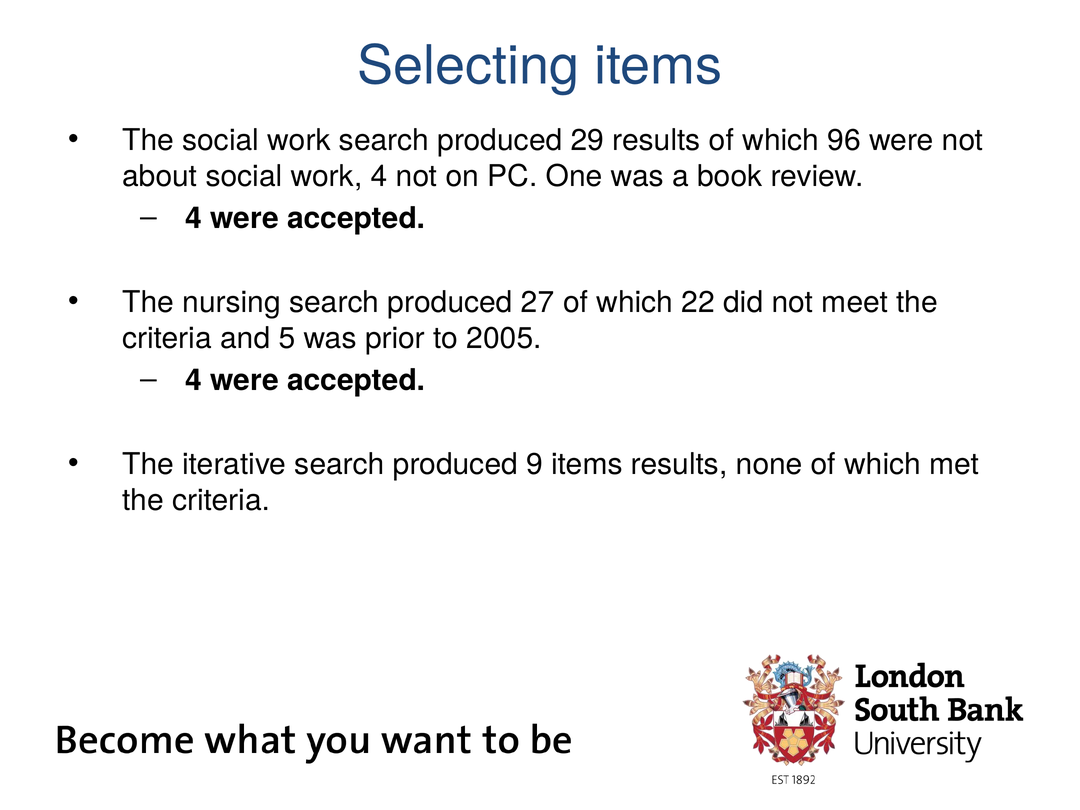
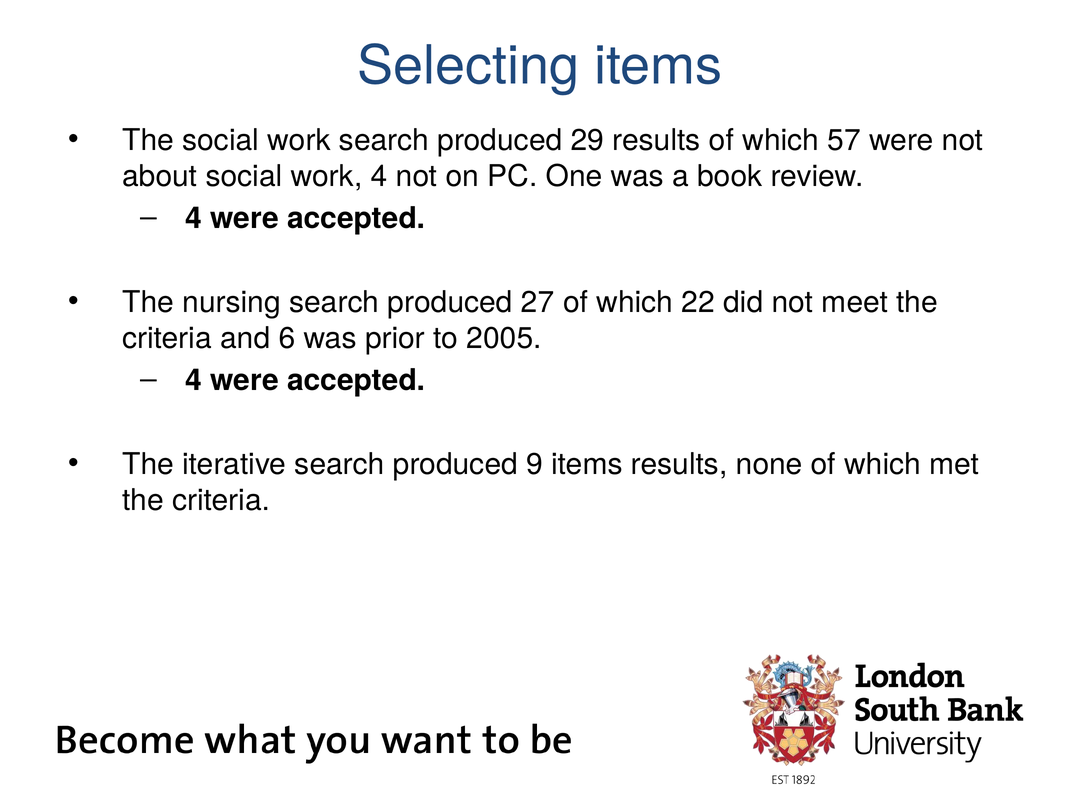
96: 96 -> 57
5: 5 -> 6
